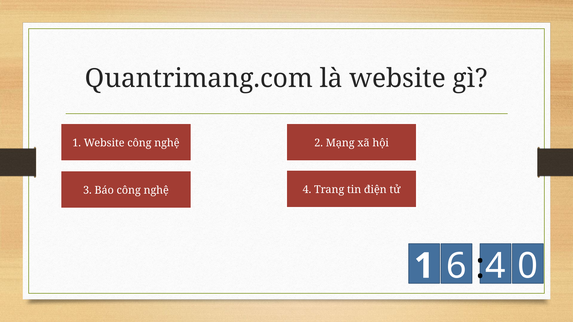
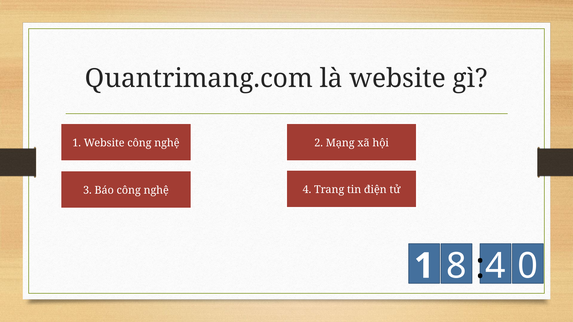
6: 6 -> 8
